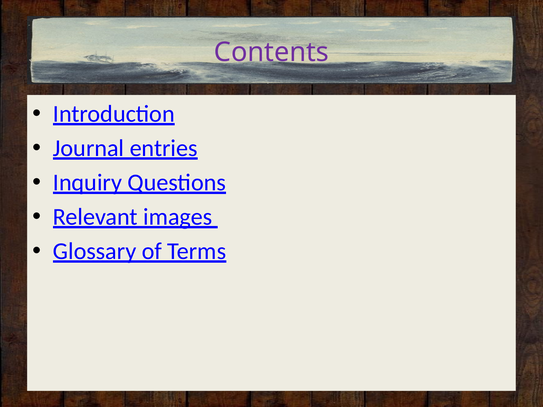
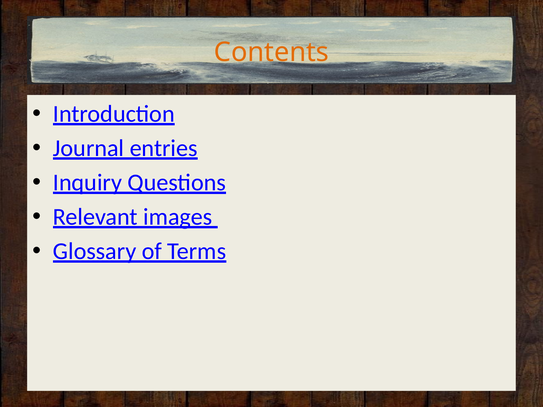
Contents colour: purple -> orange
